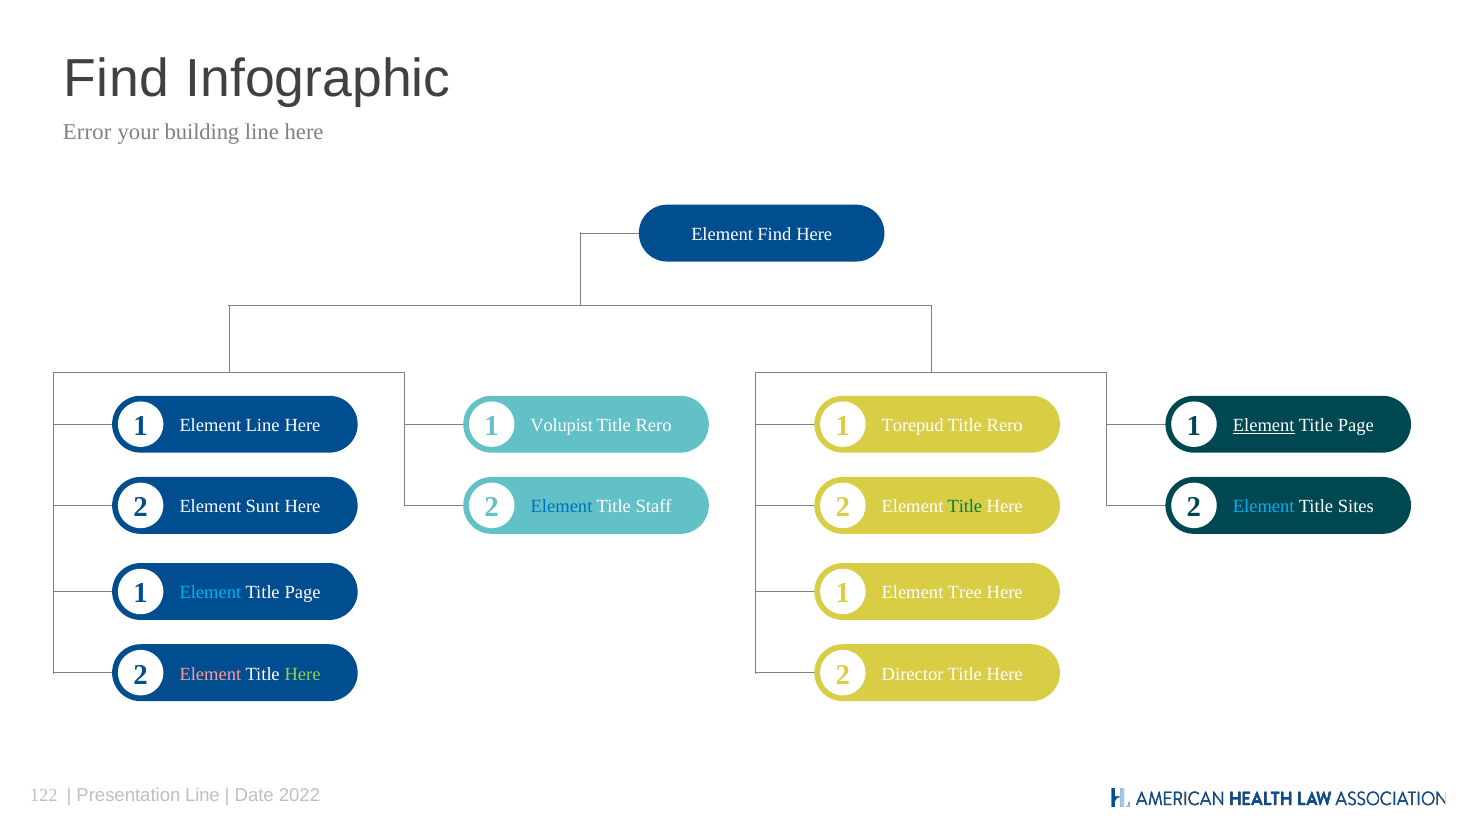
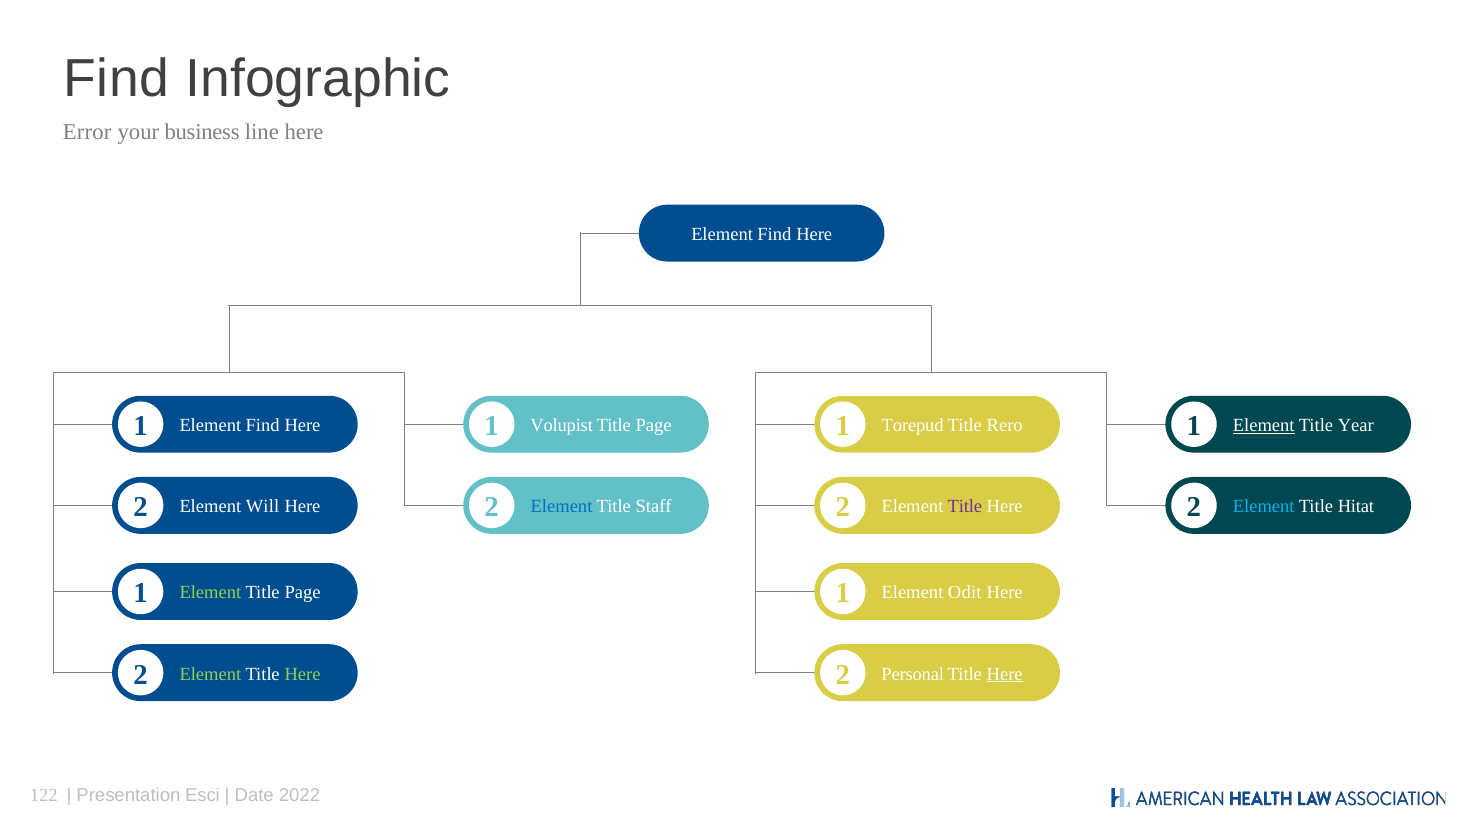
building: building -> business
Line at (263, 425): Line -> Find
Rero at (654, 425): Rero -> Page
Page at (1356, 425): Page -> Year
Sunt: Sunt -> Will
Title at (965, 506) colour: green -> purple
Sites: Sites -> Hitat
Element at (210, 593) colour: light blue -> light green
Tree: Tree -> Odit
Element at (210, 674) colour: pink -> light green
Director: Director -> Personal
Here at (1005, 674) underline: none -> present
Line at (202, 795): Line -> Esci
